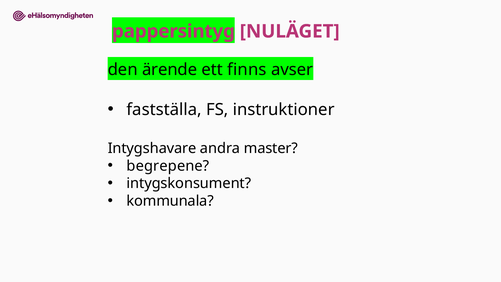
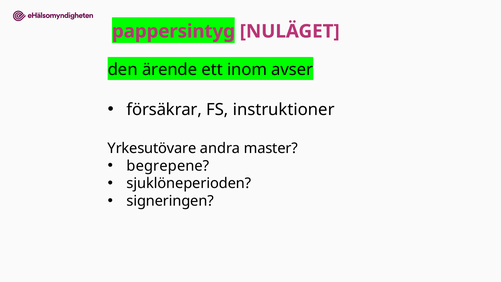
finns: finns -> inom
fastställa: fastställa -> försäkrar
Intygshavare: Intygshavare -> Yrkesutövare
intygskonsument: intygskonsument -> sjuklöneperioden
kommunala: kommunala -> signeringen
